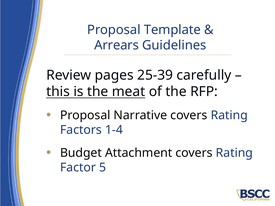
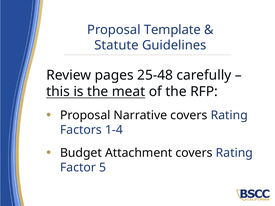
Arrears: Arrears -> Statute
25-39: 25-39 -> 25-48
